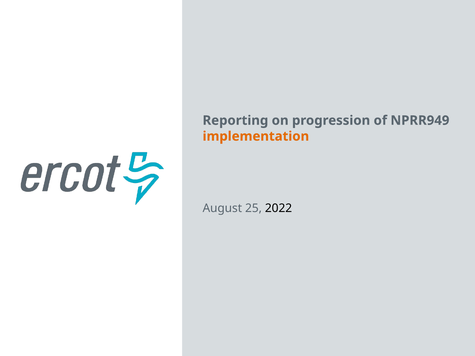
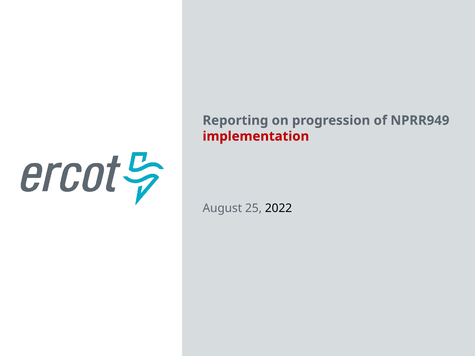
implementation colour: orange -> red
